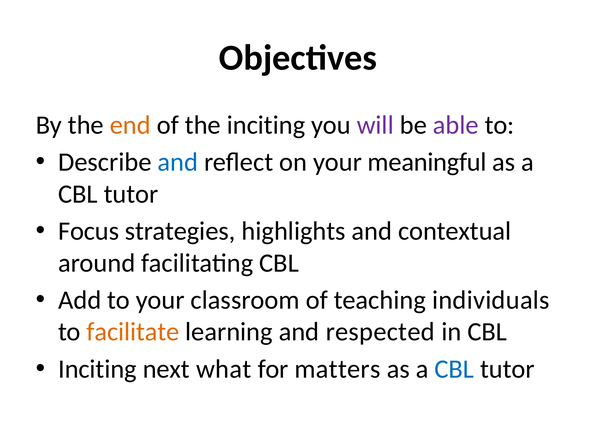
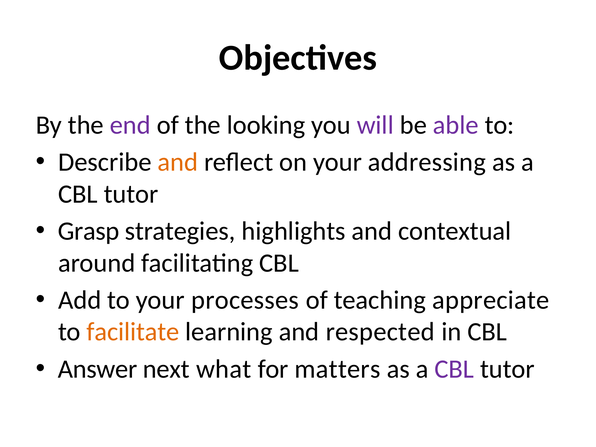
end colour: orange -> purple
the inciting: inciting -> looking
and at (178, 162) colour: blue -> orange
meaningful: meaningful -> addressing
Focus: Focus -> Grasp
classroom: classroom -> processes
individuals: individuals -> appreciate
Inciting at (97, 369): Inciting -> Answer
CBL at (454, 369) colour: blue -> purple
